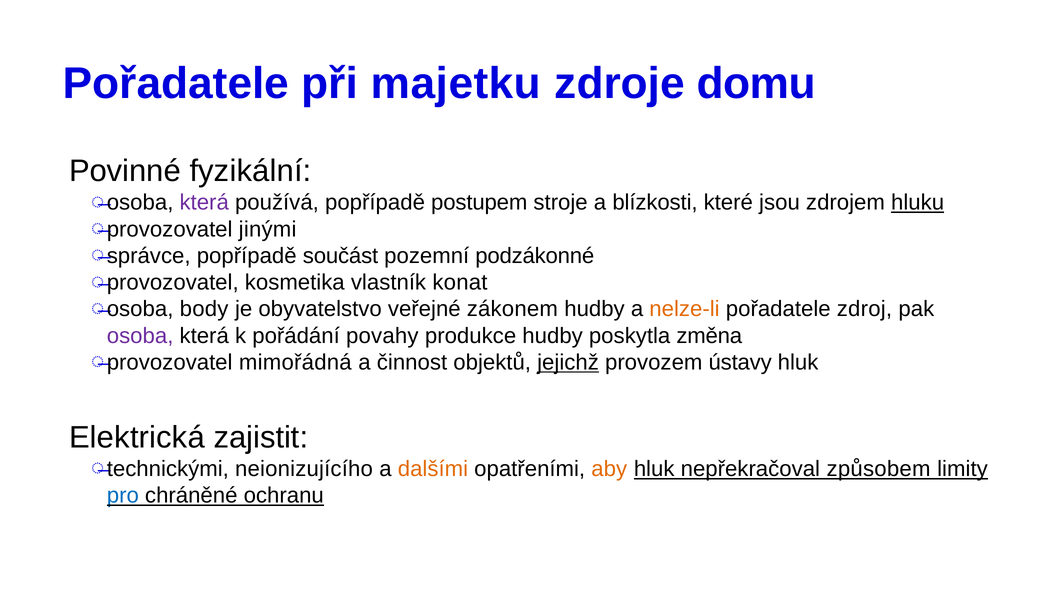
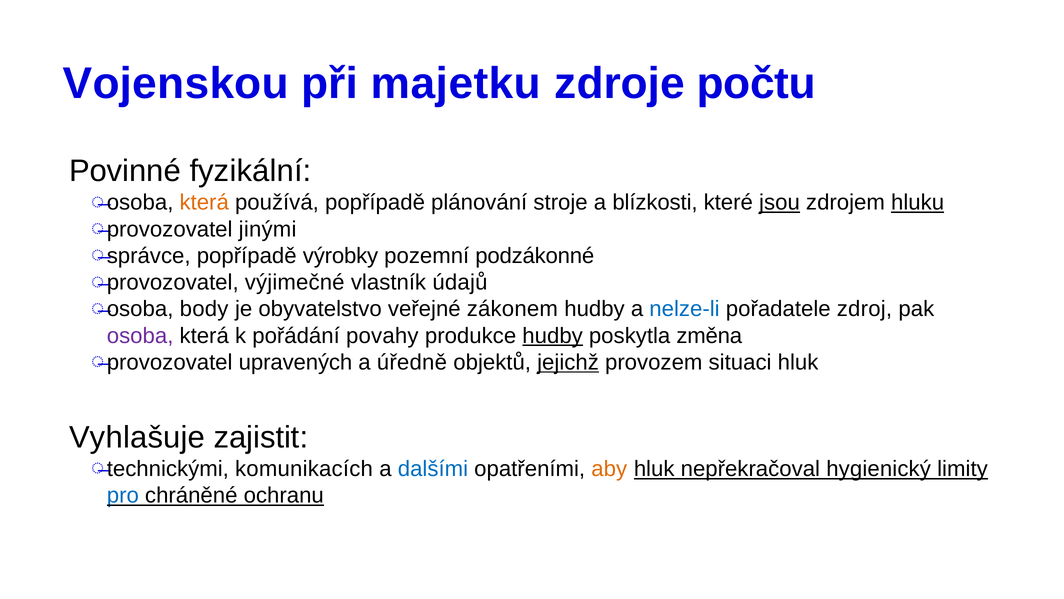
Pořadatele at (176, 84): Pořadatele -> Vojenskou
domu: domu -> počtu
která at (204, 202) colour: purple -> orange
postupem: postupem -> plánování
jsou underline: none -> present
součást: součást -> výrobky
kosmetika: kosmetika -> výjimečné
konat: konat -> údajů
nelze-li colour: orange -> blue
hudby at (553, 335) underline: none -> present
mimořádná: mimořádná -> upravených
činnost: činnost -> úředně
ústavy: ústavy -> situaci
Elektrická: Elektrická -> Vyhlašuje
neionizujícího: neionizujícího -> komunikacích
dalšími colour: orange -> blue
způsobem: způsobem -> hygienický
